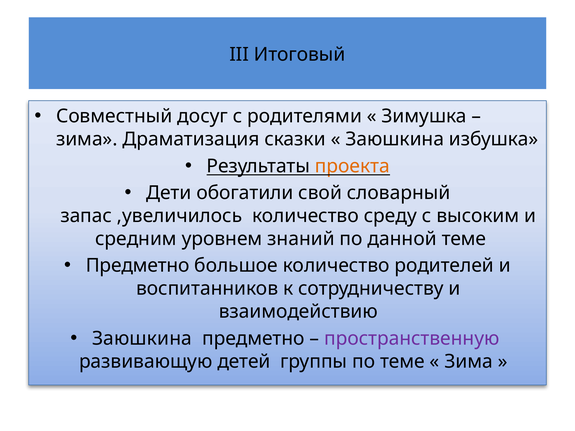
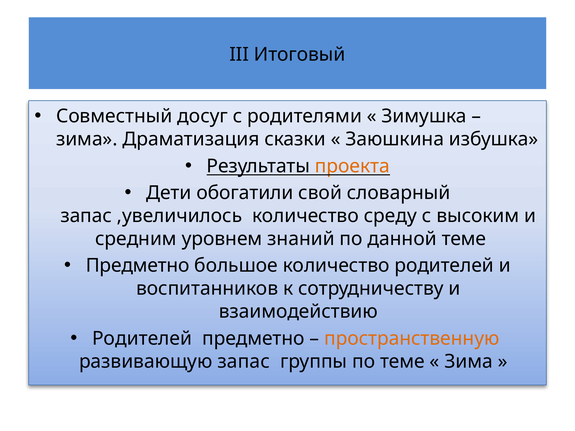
Заюшкина at (142, 339): Заюшкина -> Родителей
пространственную colour: purple -> orange
развивающую детей: детей -> запас
